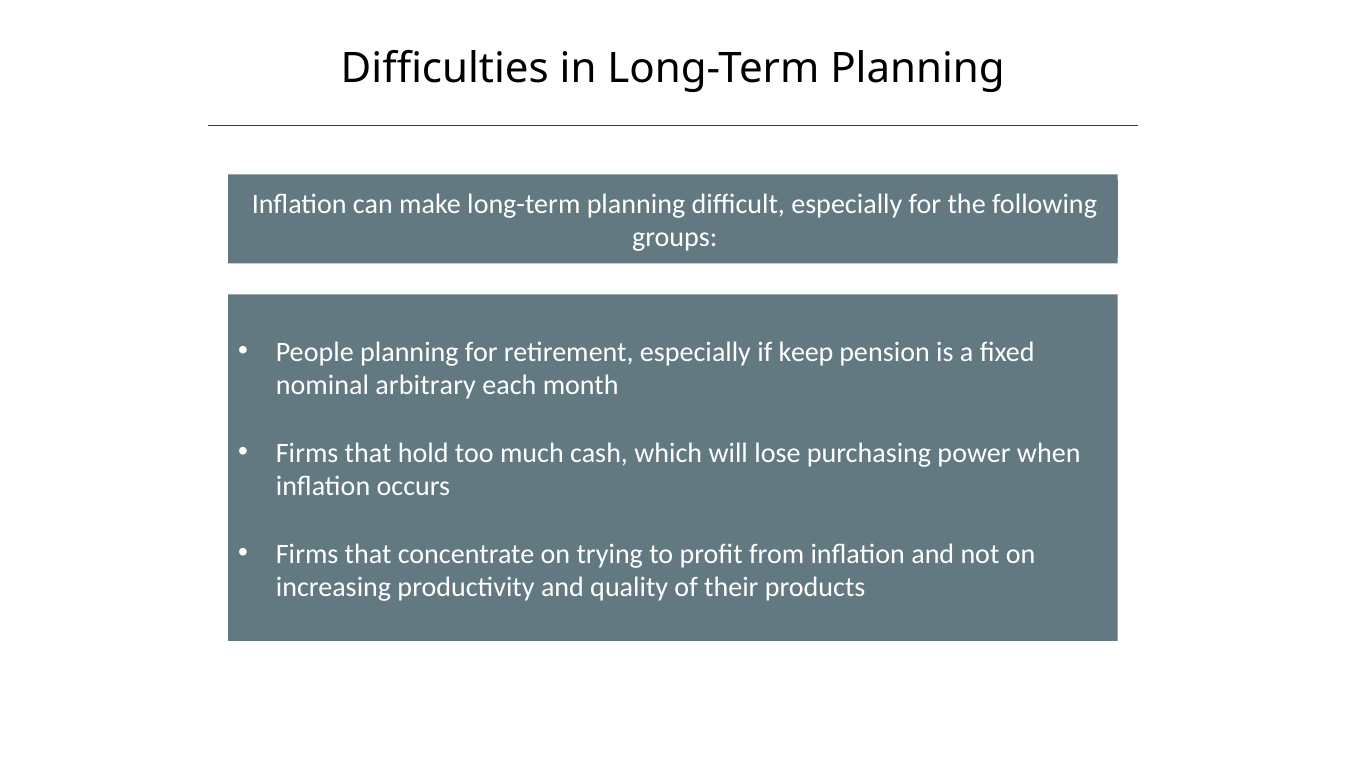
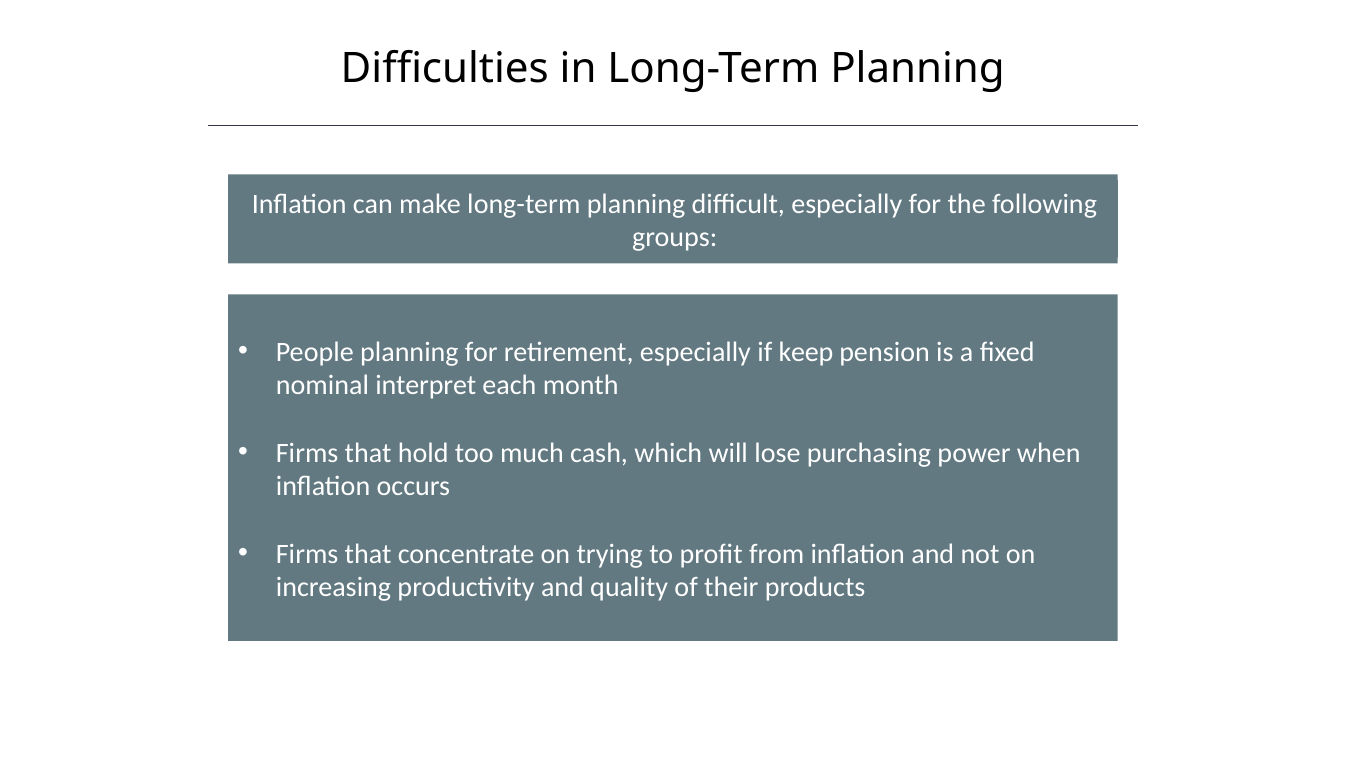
arbitrary: arbitrary -> interpret
